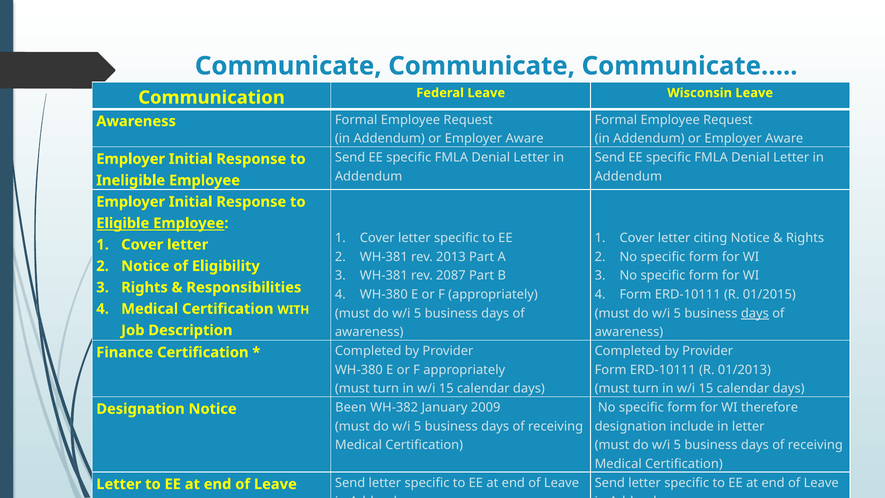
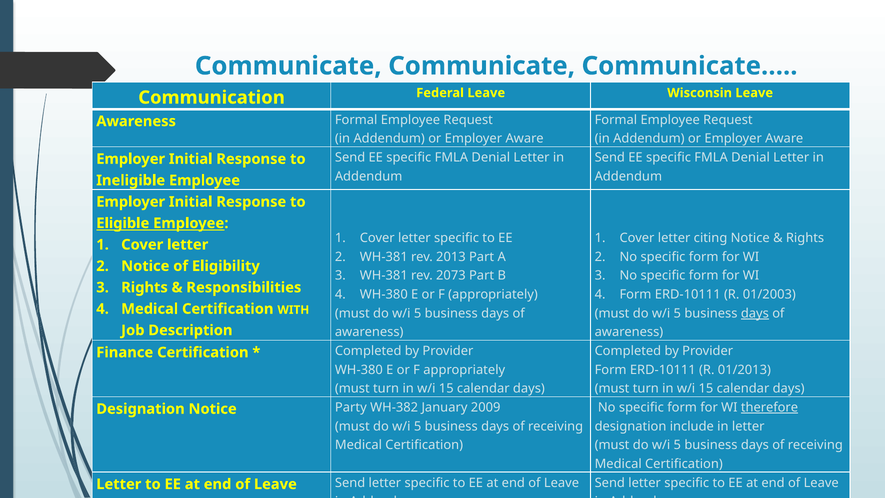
2087: 2087 -> 2073
01/2015: 01/2015 -> 01/2003
therefore underline: none -> present
Been: Been -> Party
